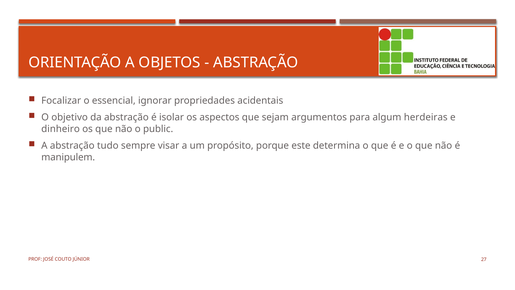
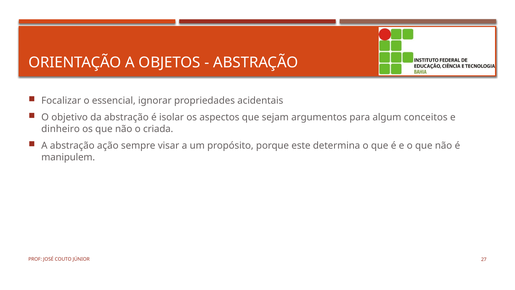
herdeiras: herdeiras -> conceitos
public: public -> criada
tudo: tudo -> ação
